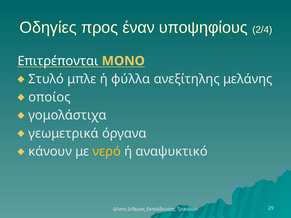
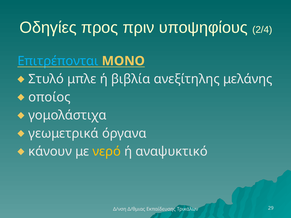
έναν: έναν -> πριν
Επιτρέπονται colour: white -> light blue
φύλλα: φύλλα -> βιβλία
